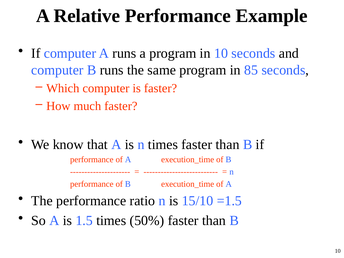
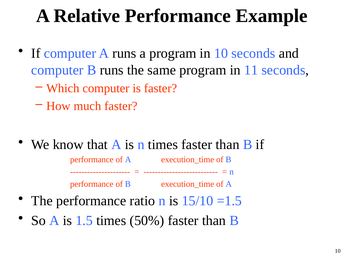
85: 85 -> 11
